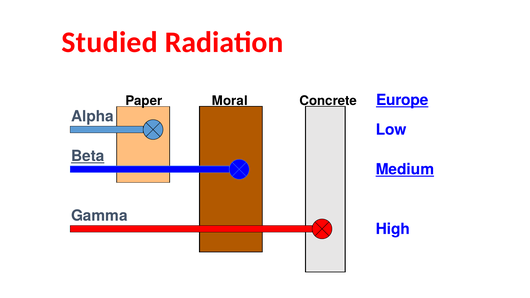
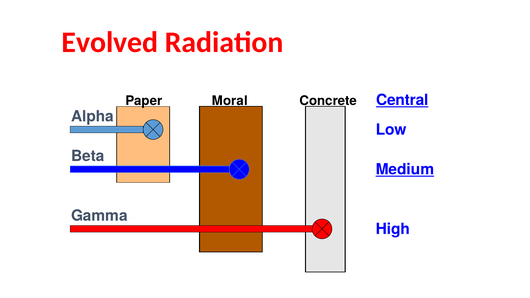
Studied: Studied -> Evolved
Europe: Europe -> Central
Beta underline: present -> none
